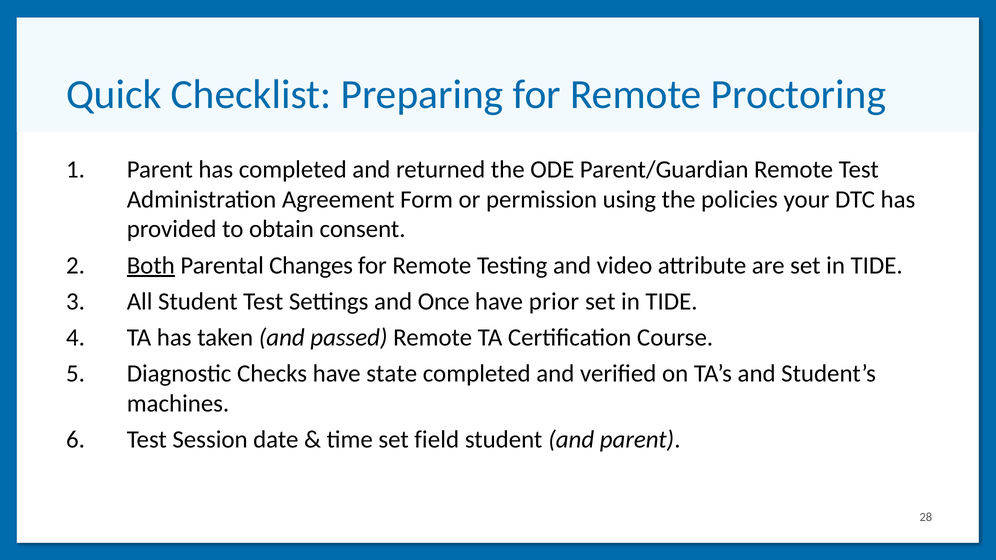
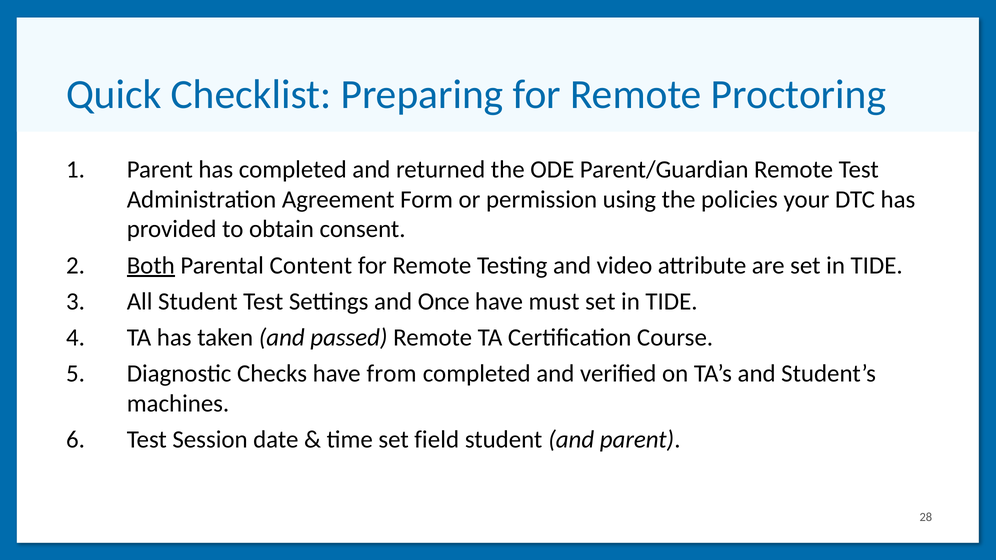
Changes: Changes -> Content
prior: prior -> must
state: state -> from
